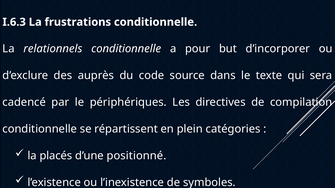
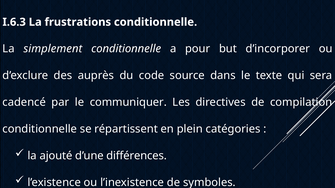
relationnels: relationnels -> simplement
périphériques: périphériques -> communiquer
placés: placés -> ajouté
positionné: positionné -> différences
